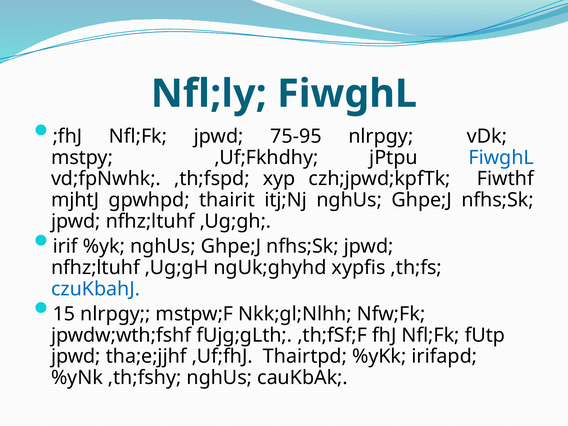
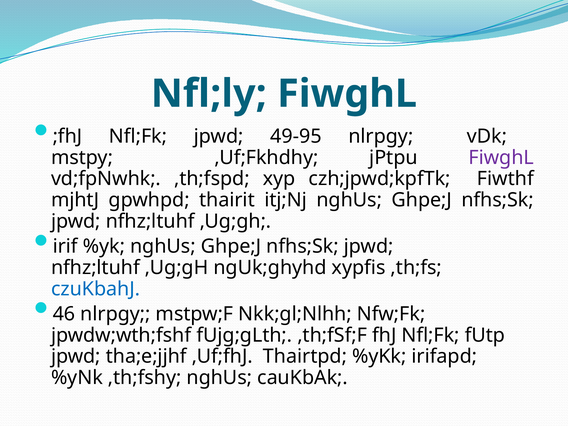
75-95: 75-95 -> 49-95
FiwghL at (501, 158) colour: blue -> purple
15: 15 -> 46
